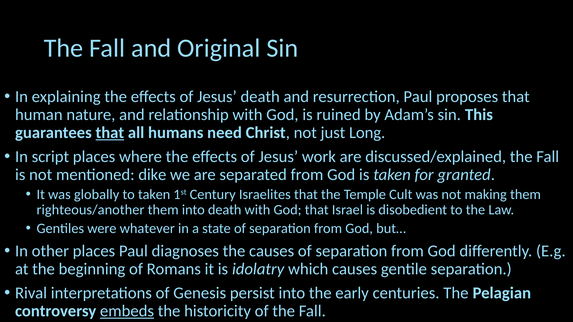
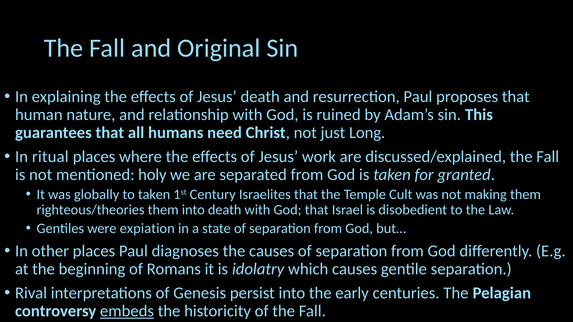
that at (110, 133) underline: present -> none
script: script -> ritual
dike: dike -> holy
righteous/another: righteous/another -> righteous/theories
whatever: whatever -> expiation
